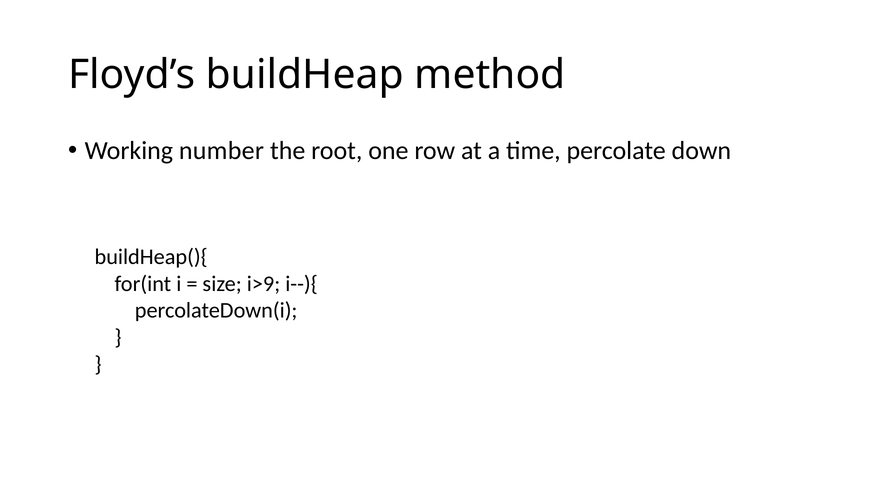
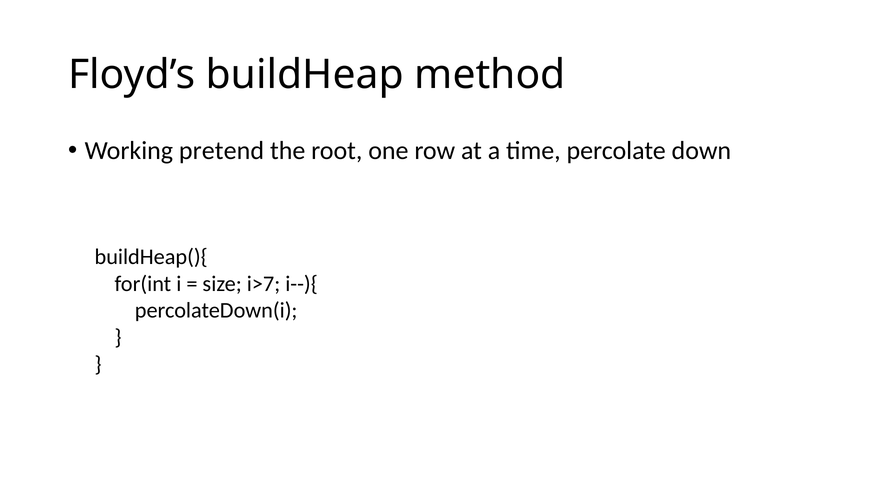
number: number -> pretend
i>9: i>9 -> i>7
